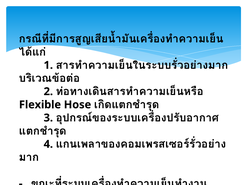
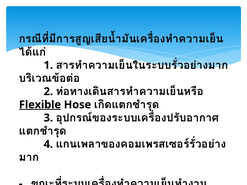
Flexible underline: none -> present
